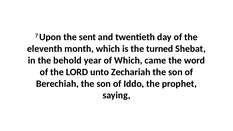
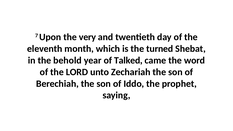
sent: sent -> very
of Which: Which -> Talked
